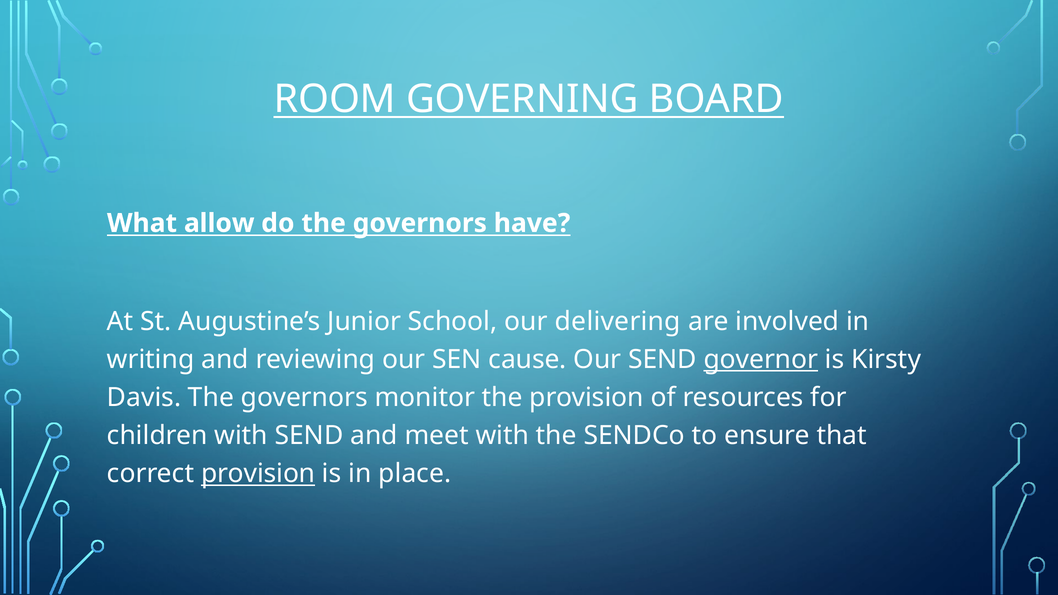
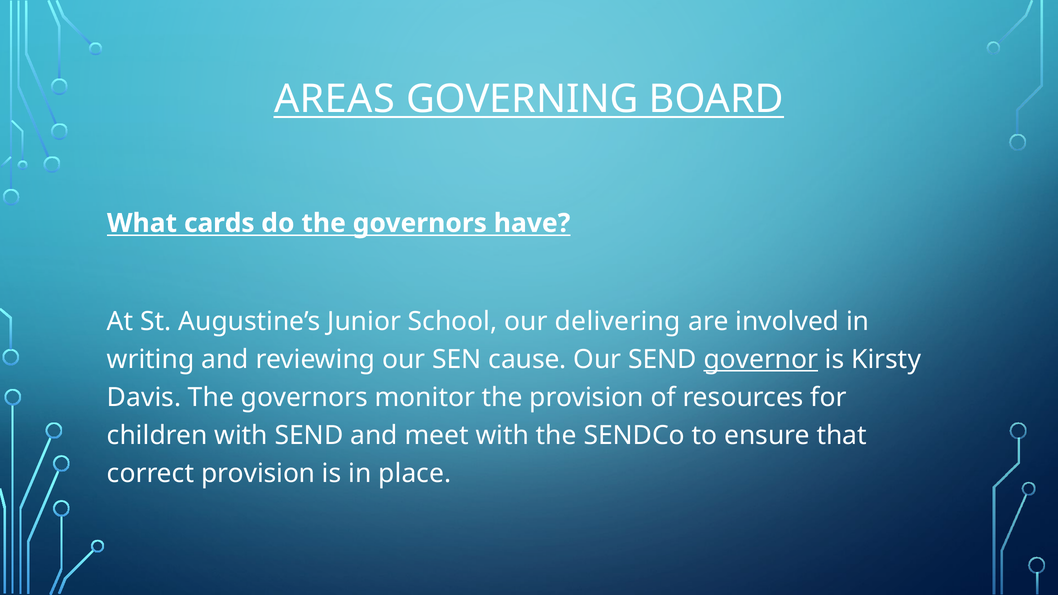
ROOM: ROOM -> AREAS
allow: allow -> cards
provision at (258, 474) underline: present -> none
